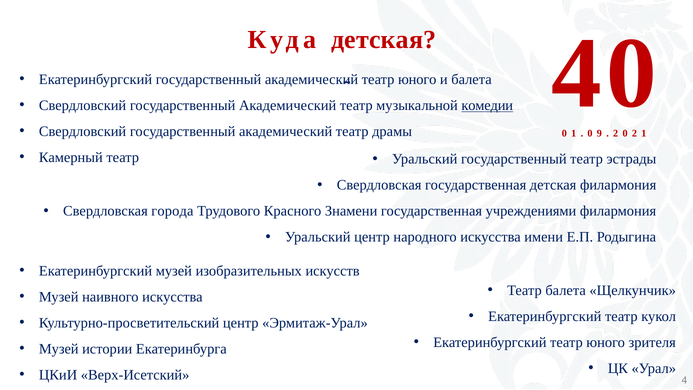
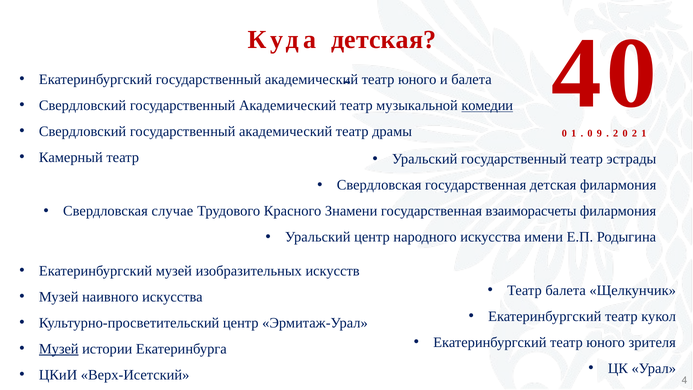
города: города -> случае
учреждениями: учреждениями -> взаиморасчеты
Музей at (59, 349) underline: none -> present
